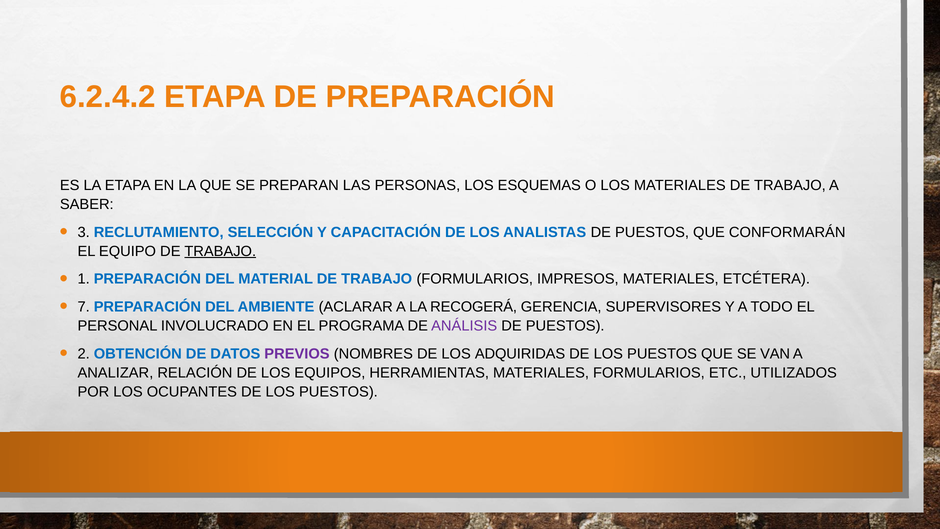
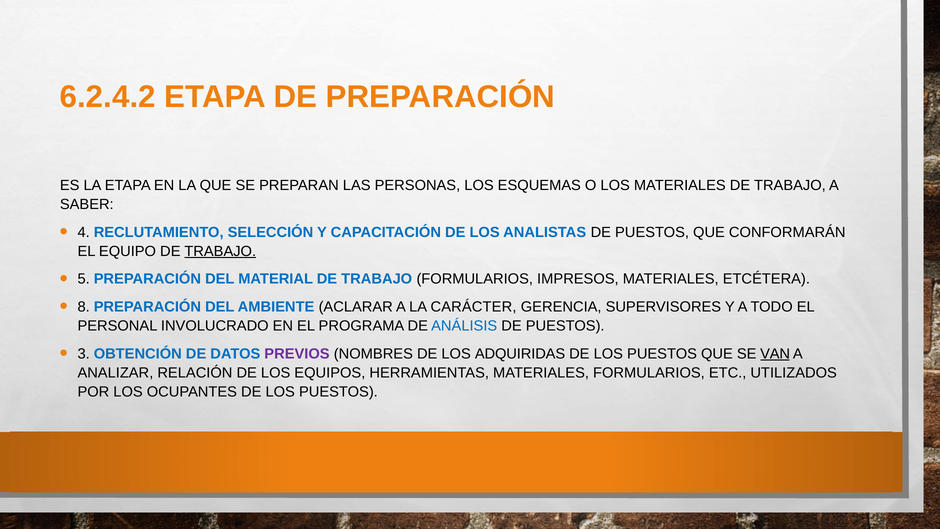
3: 3 -> 4
1: 1 -> 5
7: 7 -> 8
RECOGERÁ: RECOGERÁ -> CARÁCTER
ANÁLISIS colour: purple -> blue
2: 2 -> 3
VAN underline: none -> present
